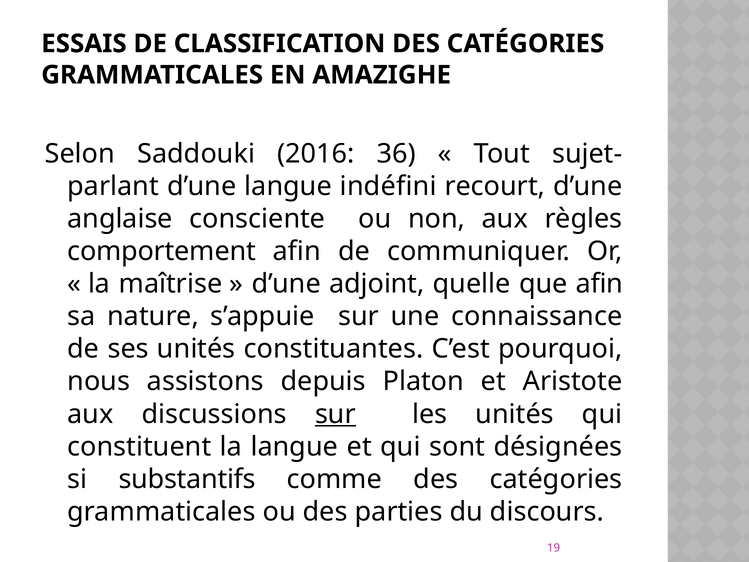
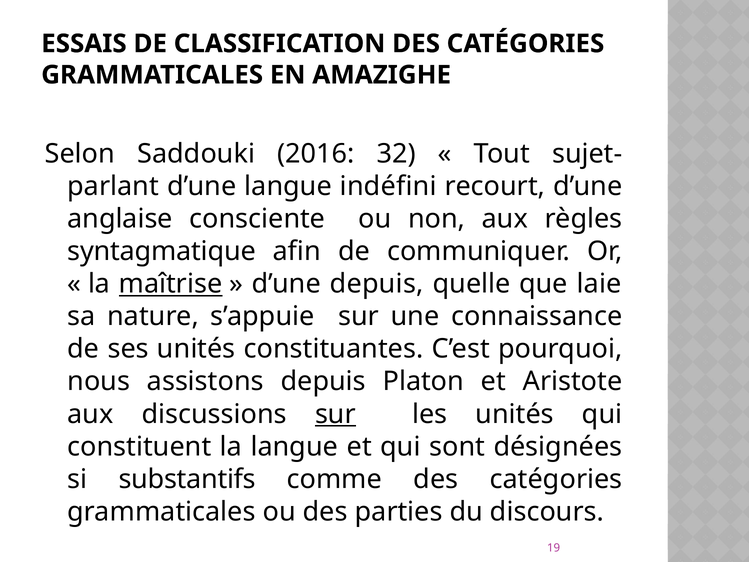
36: 36 -> 32
comportement: comportement -> syntagmatique
maîtrise underline: none -> present
d’une adjoint: adjoint -> depuis
que afin: afin -> laie
